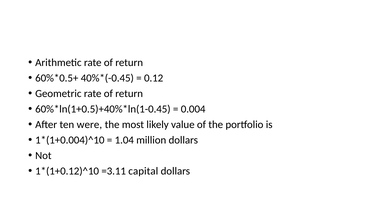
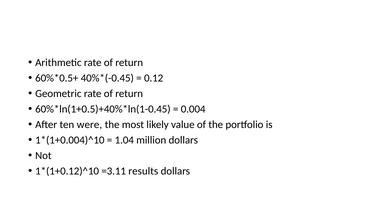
capital: capital -> results
